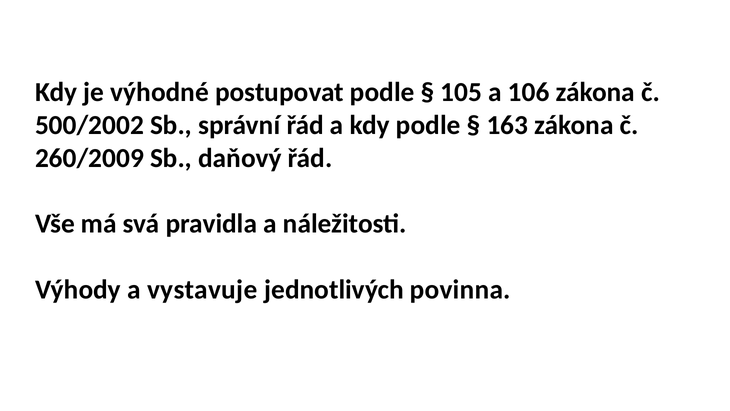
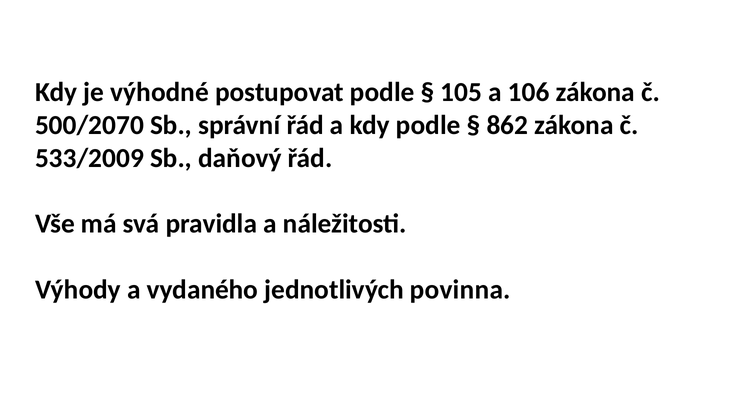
500/2002: 500/2002 -> 500/2070
163: 163 -> 862
260/2009: 260/2009 -> 533/2009
vystavuje: vystavuje -> vydaného
